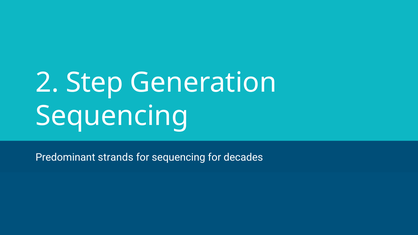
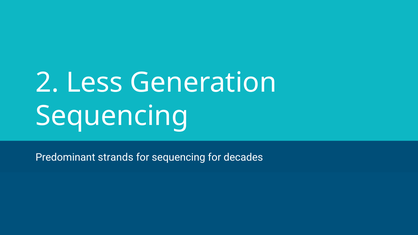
Step: Step -> Less
